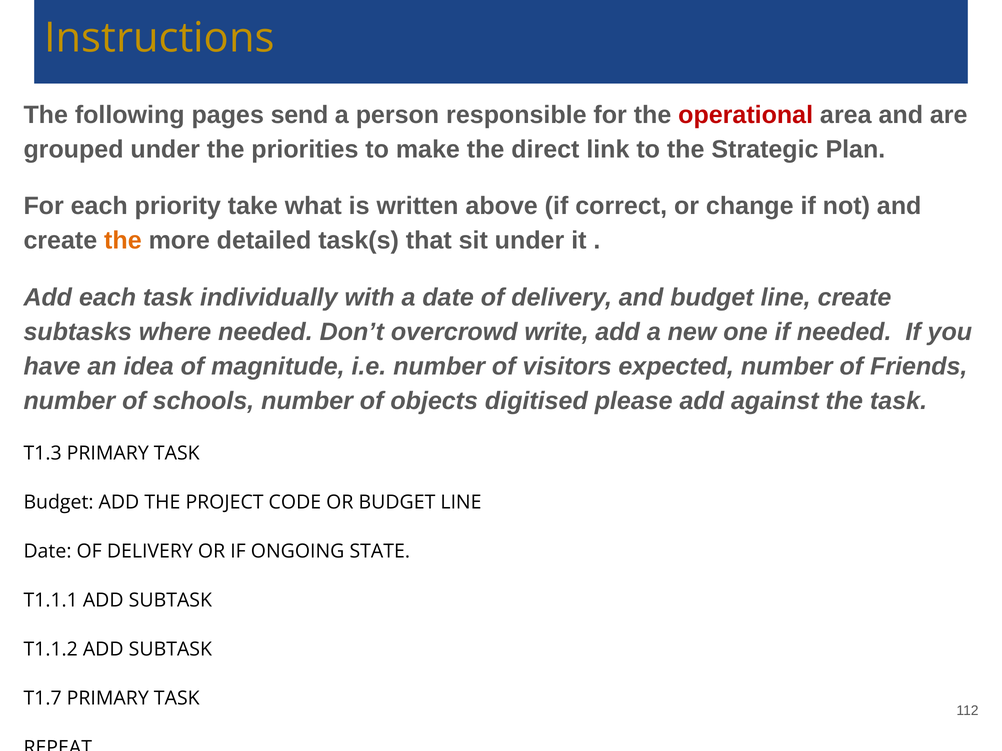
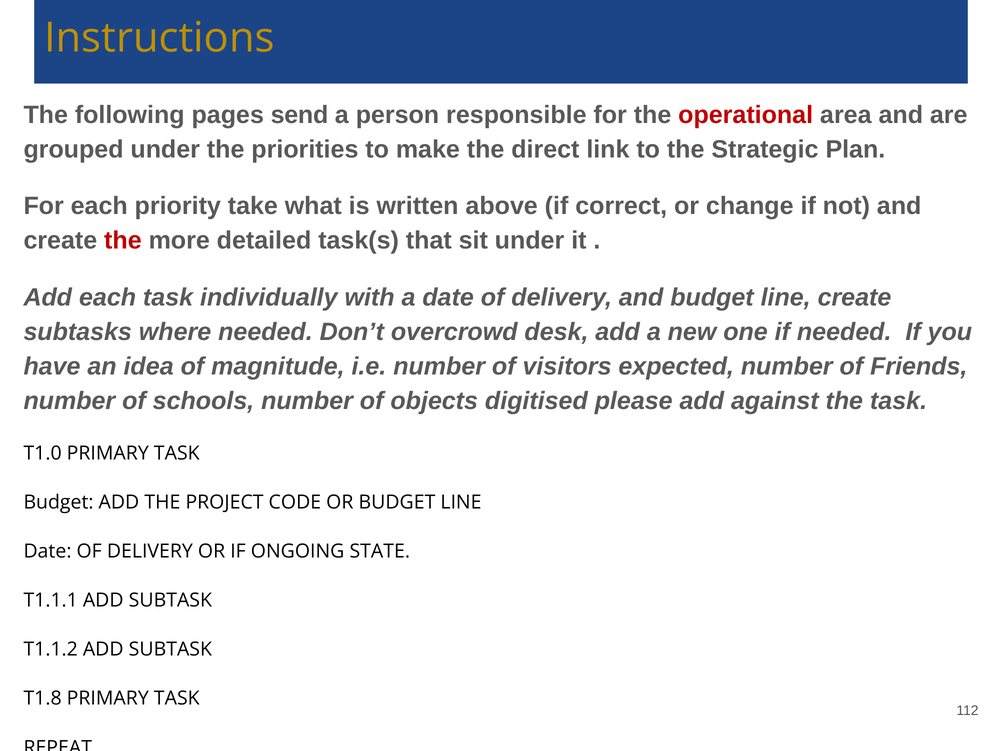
the at (123, 241) colour: orange -> red
write: write -> desk
T1.3: T1.3 -> T1.0
T1.7: T1.7 -> T1.8
